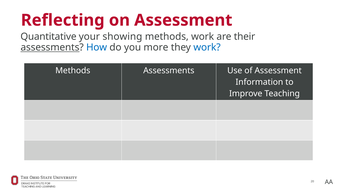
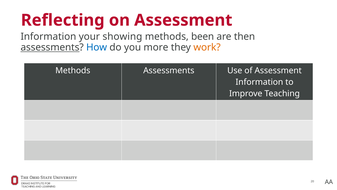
Quantitative at (48, 37): Quantitative -> Information
methods work: work -> been
their: their -> then
work at (207, 47) colour: blue -> orange
